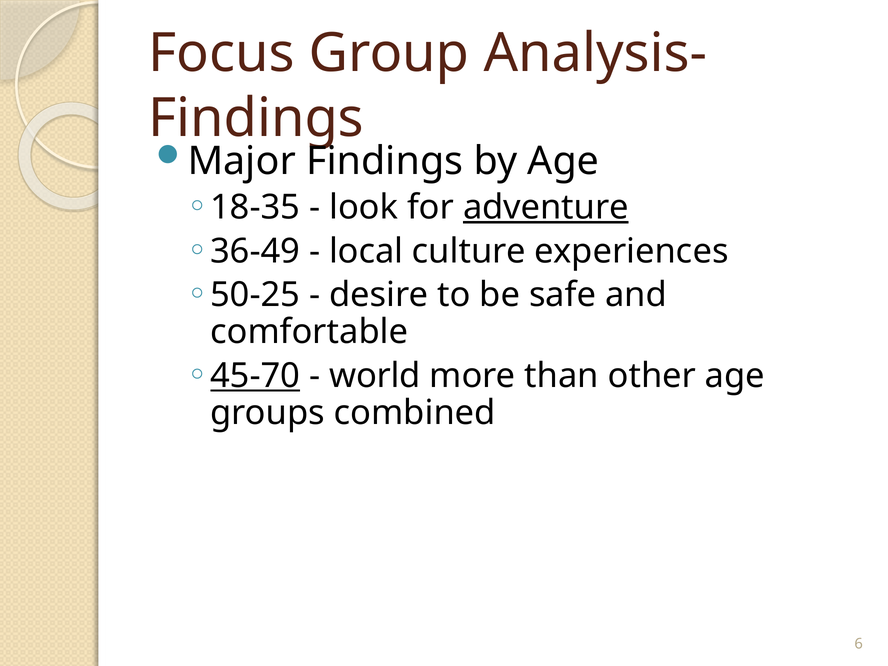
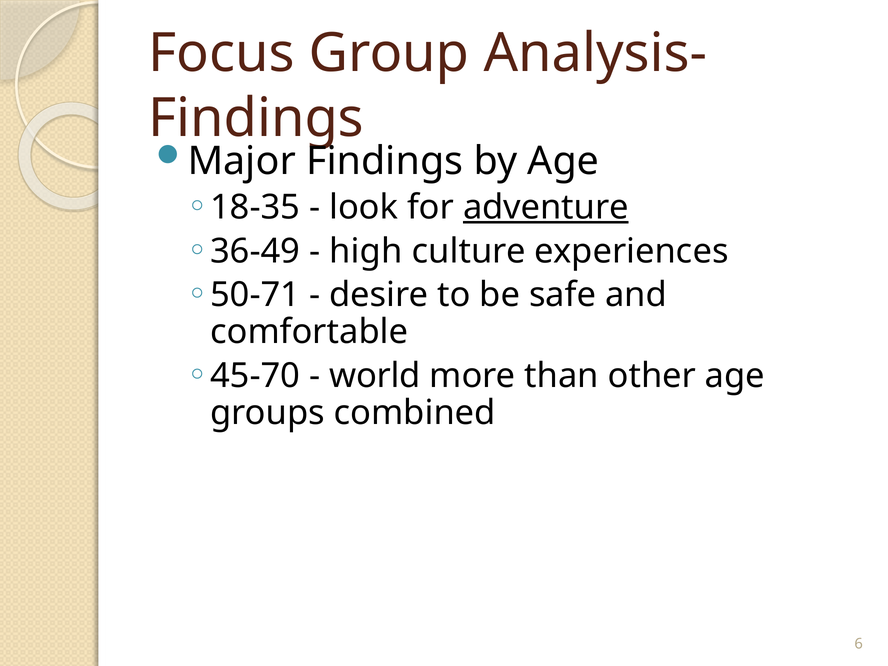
local: local -> high
50-25: 50-25 -> 50-71
45-70 underline: present -> none
